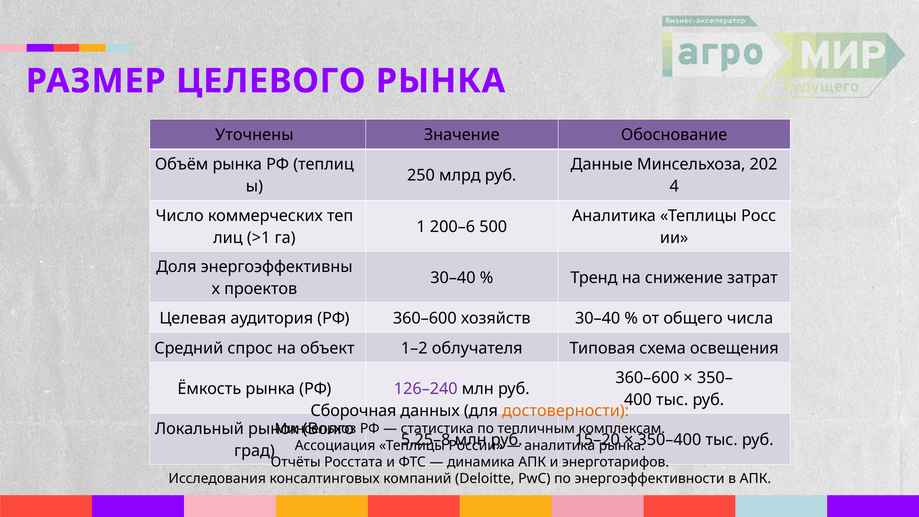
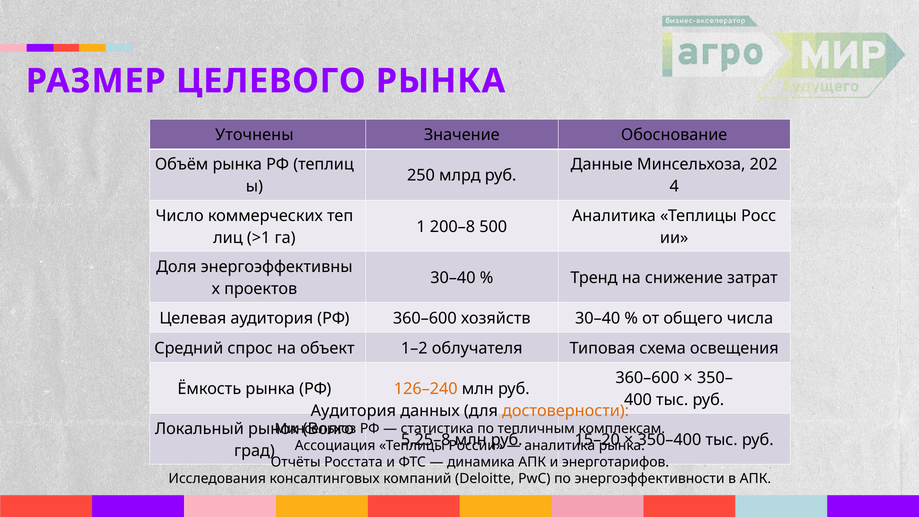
200–6: 200–6 -> 200–8
126–240 colour: purple -> orange
Сборочная at (353, 411): Сборочная -> Аудитория
